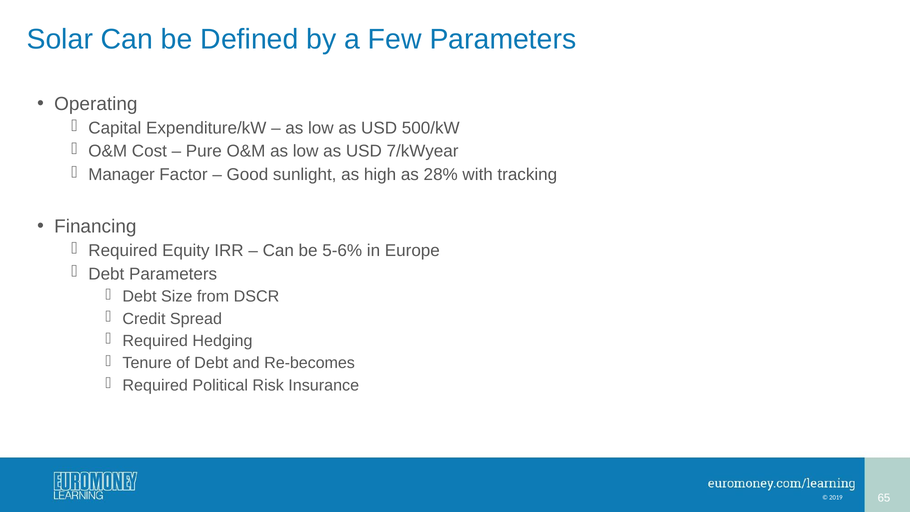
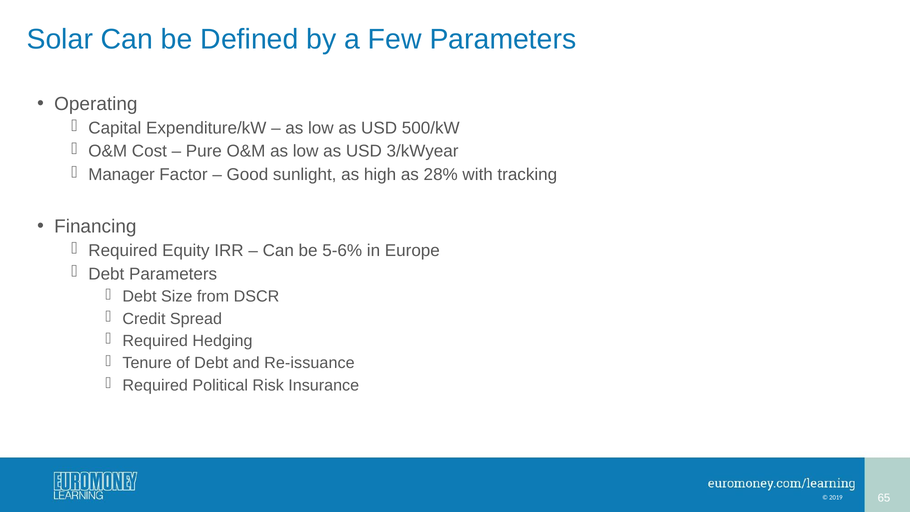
7/kWyear: 7/kWyear -> 3/kWyear
Re-becomes: Re-becomes -> Re-issuance
